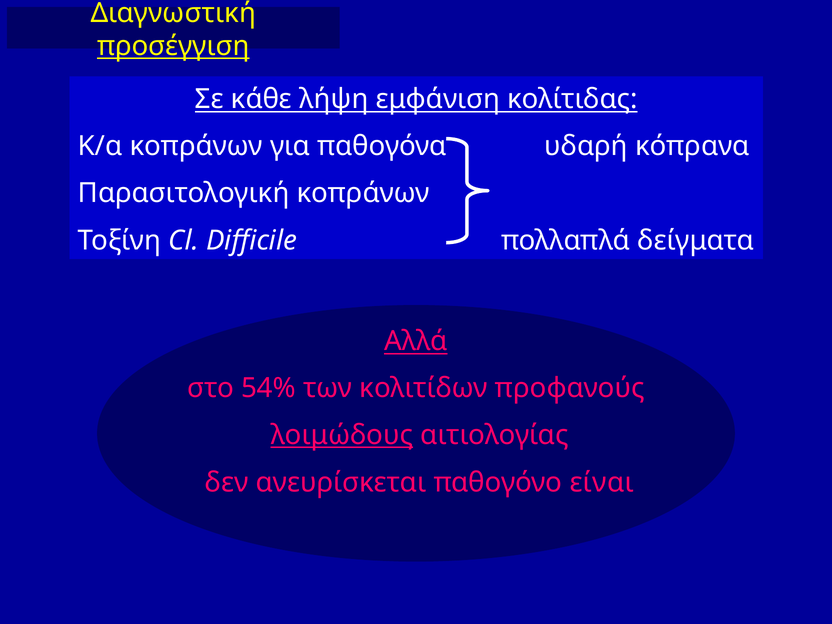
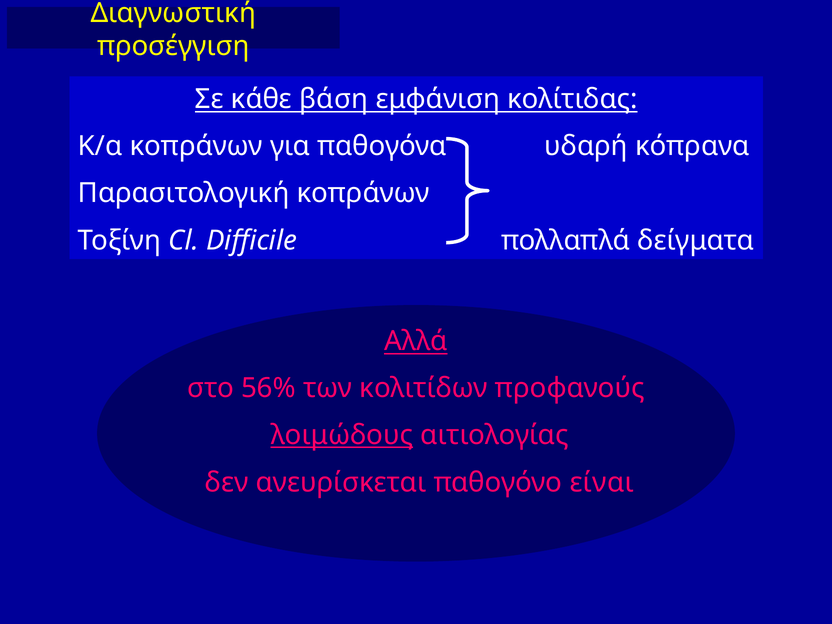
προσέγγιση underline: present -> none
λήψη: λήψη -> βάση
54%: 54% -> 56%
